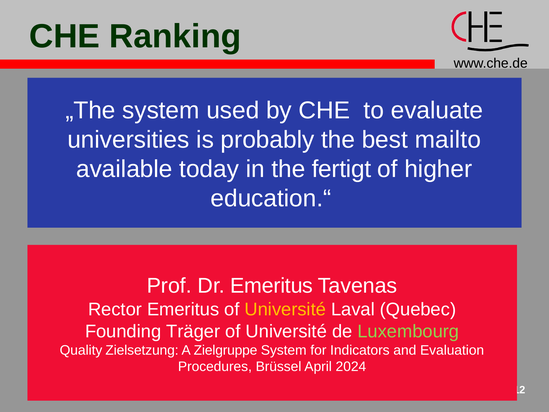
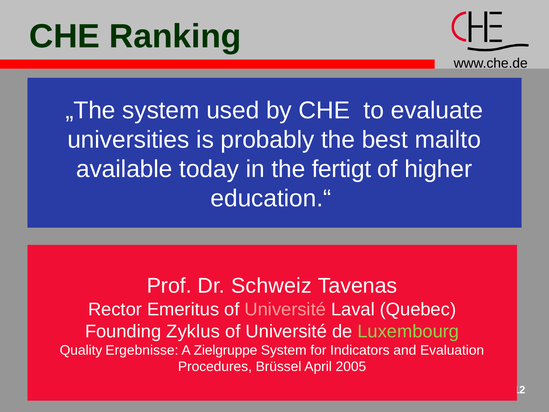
Dr Emeritus: Emeritus -> Schweiz
Université at (285, 309) colour: yellow -> pink
Träger: Träger -> Zyklus
Zielsetzung: Zielsetzung -> Ergebnisse
2024: 2024 -> 2005
